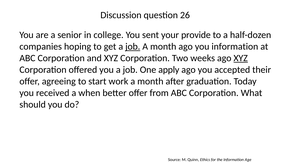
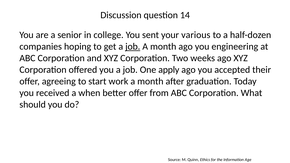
26: 26 -> 14
provide: provide -> various
you information: information -> engineering
XYZ at (241, 58) underline: present -> none
